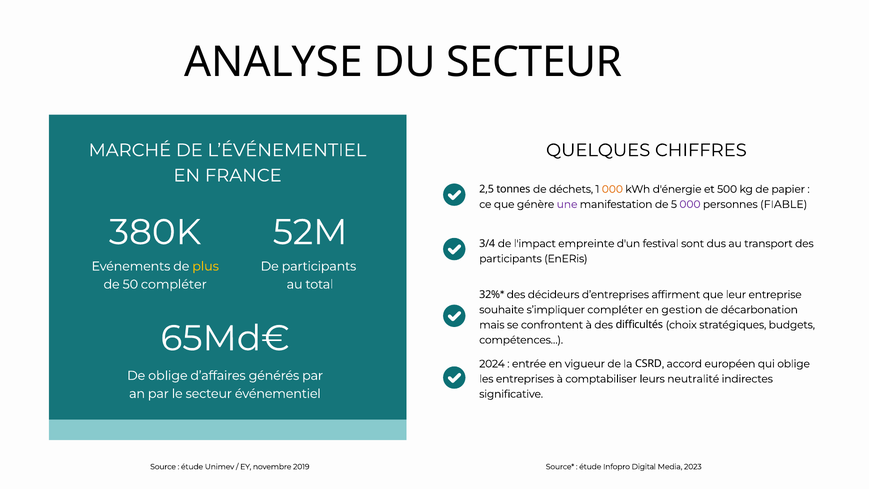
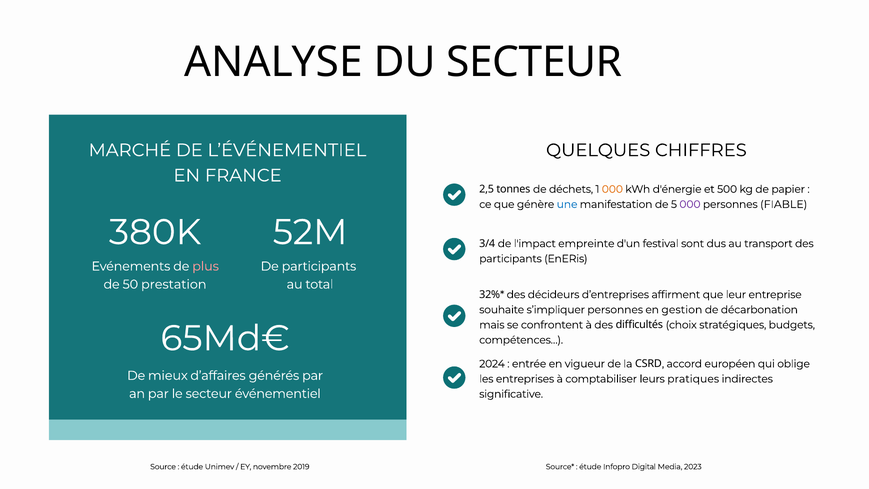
une colour: purple -> blue
plus colour: yellow -> pink
50 compléter: compléter -> prestation
s’impliquer compléter: compléter -> personnes
De oblige: oblige -> mieux
neutralité: neutralité -> pratiques
